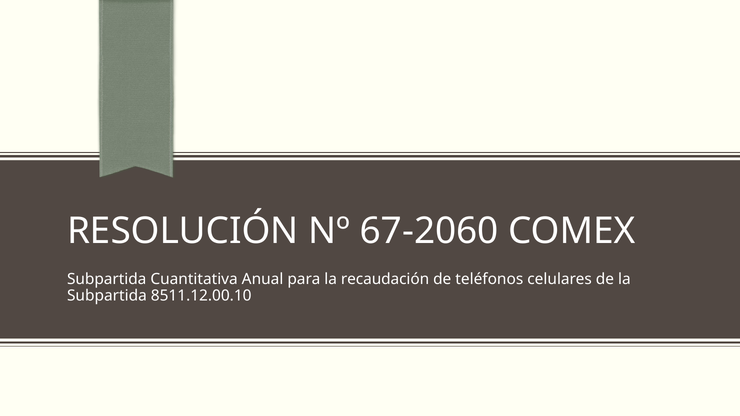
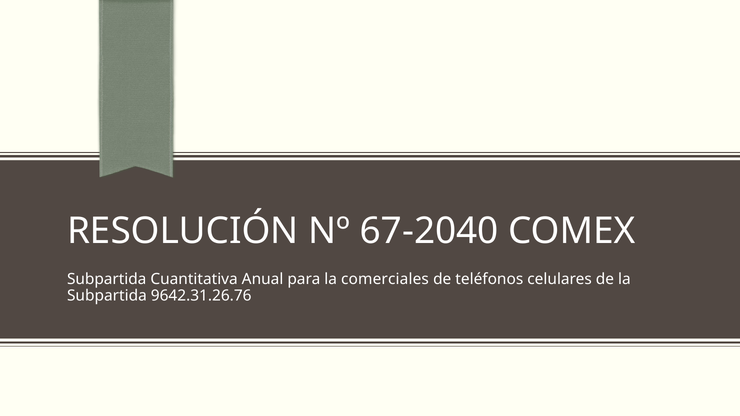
67-2060: 67-2060 -> 67-2040
recaudación: recaudación -> comerciales
8511.12.00.10: 8511.12.00.10 -> 9642.31.26.76
